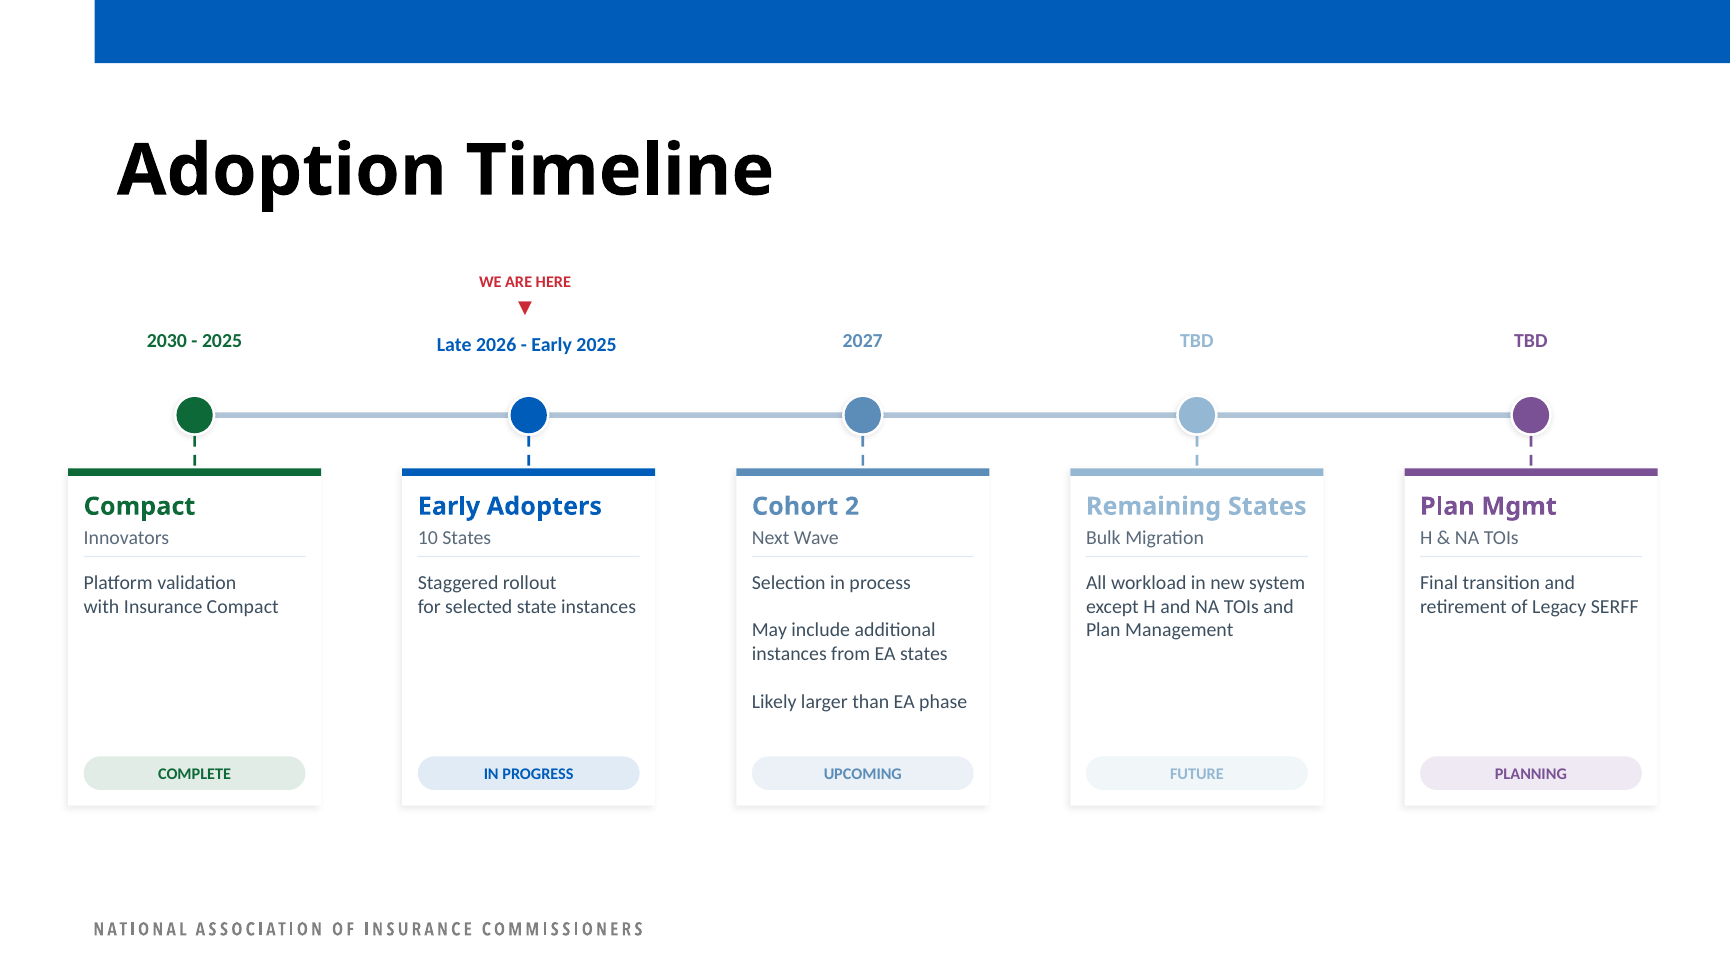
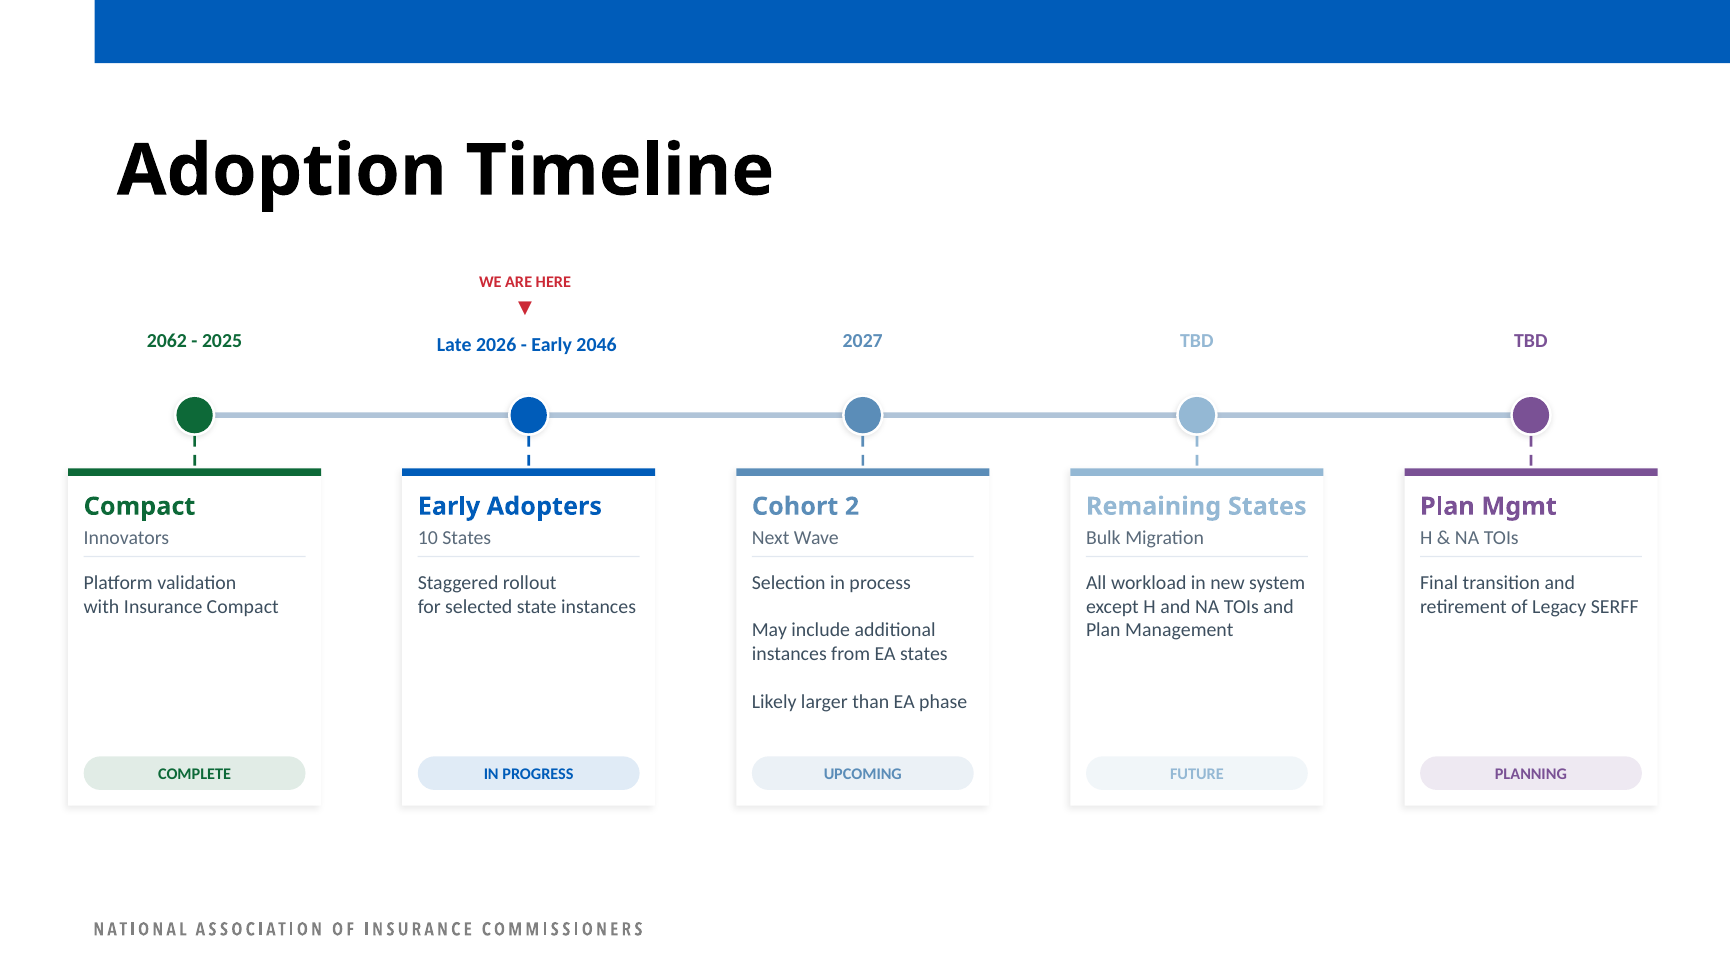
2030: 2030 -> 2062
Early 2025: 2025 -> 2046
